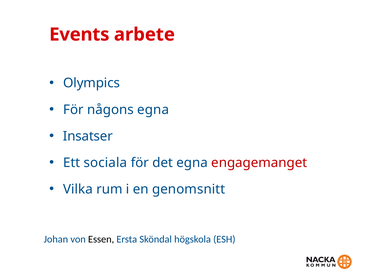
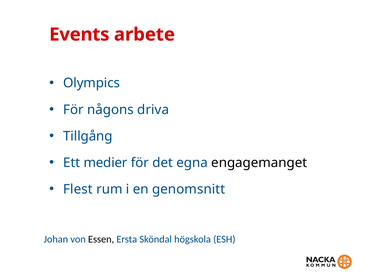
någons egna: egna -> driva
Insatser: Insatser -> Tillgång
sociala: sociala -> medier
engagemanget colour: red -> black
Vilka: Vilka -> Flest
